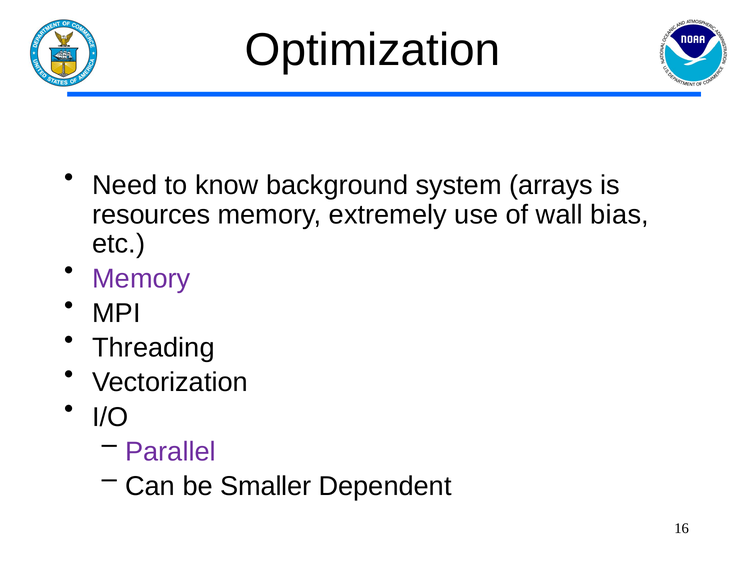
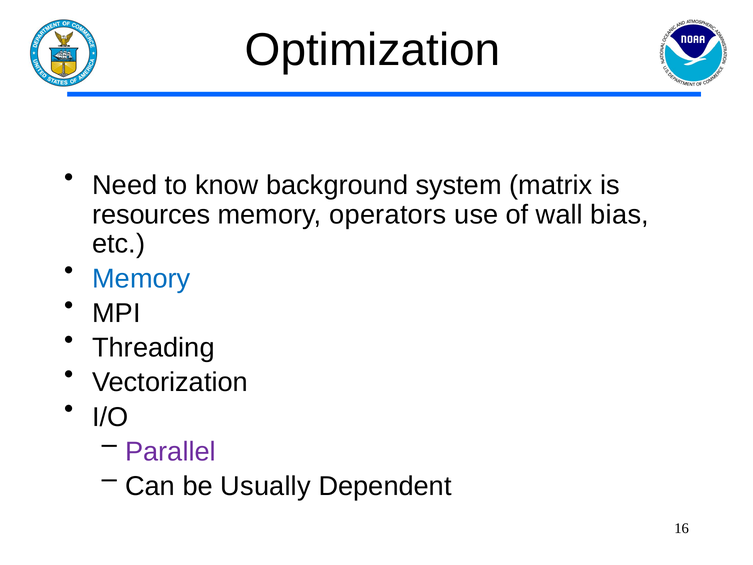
arrays: arrays -> matrix
extremely: extremely -> operators
Memory at (141, 278) colour: purple -> blue
Smaller: Smaller -> Usually
